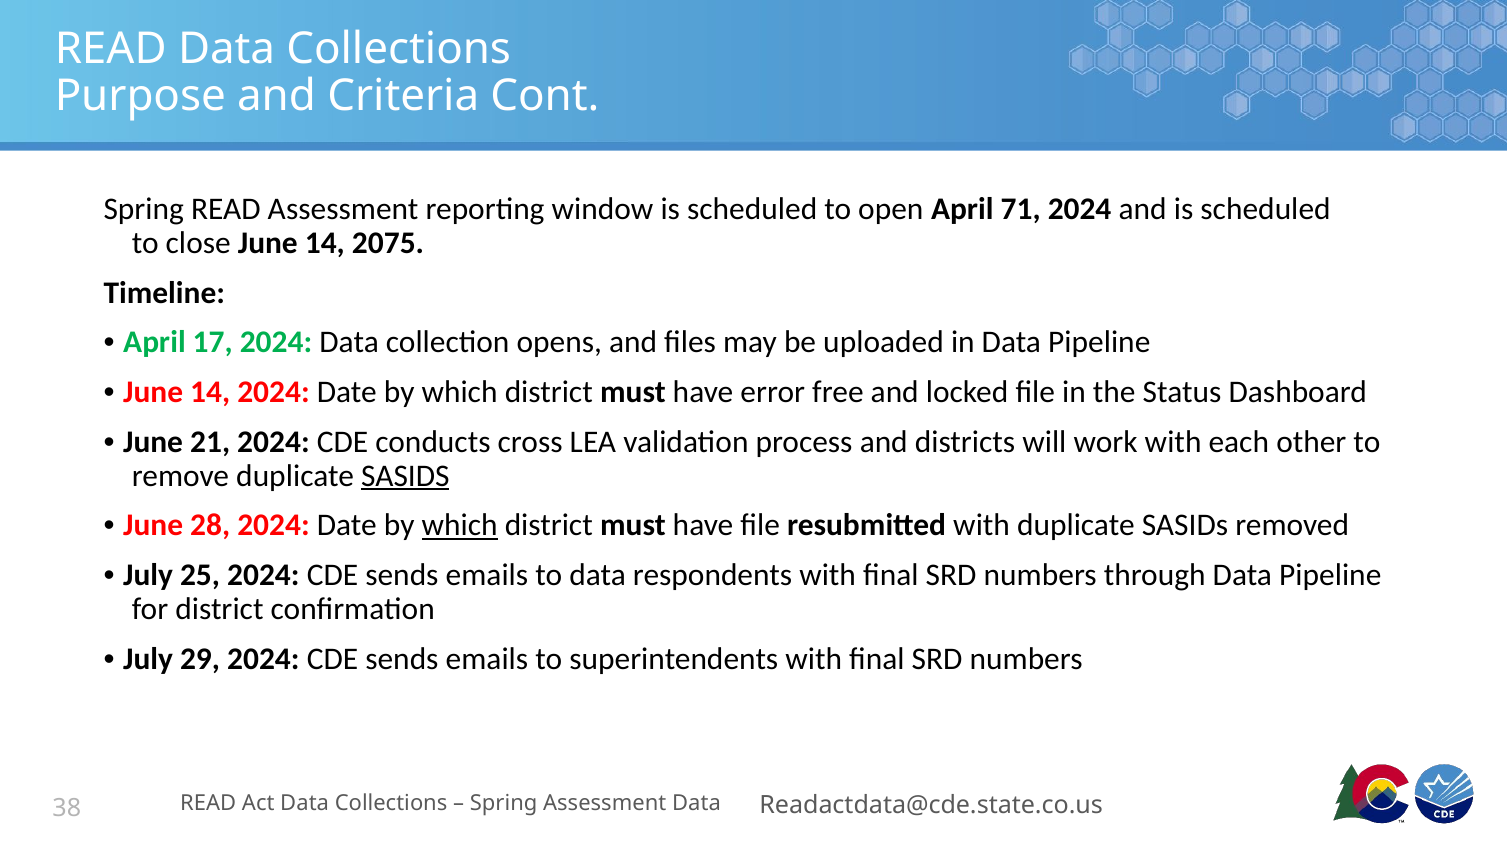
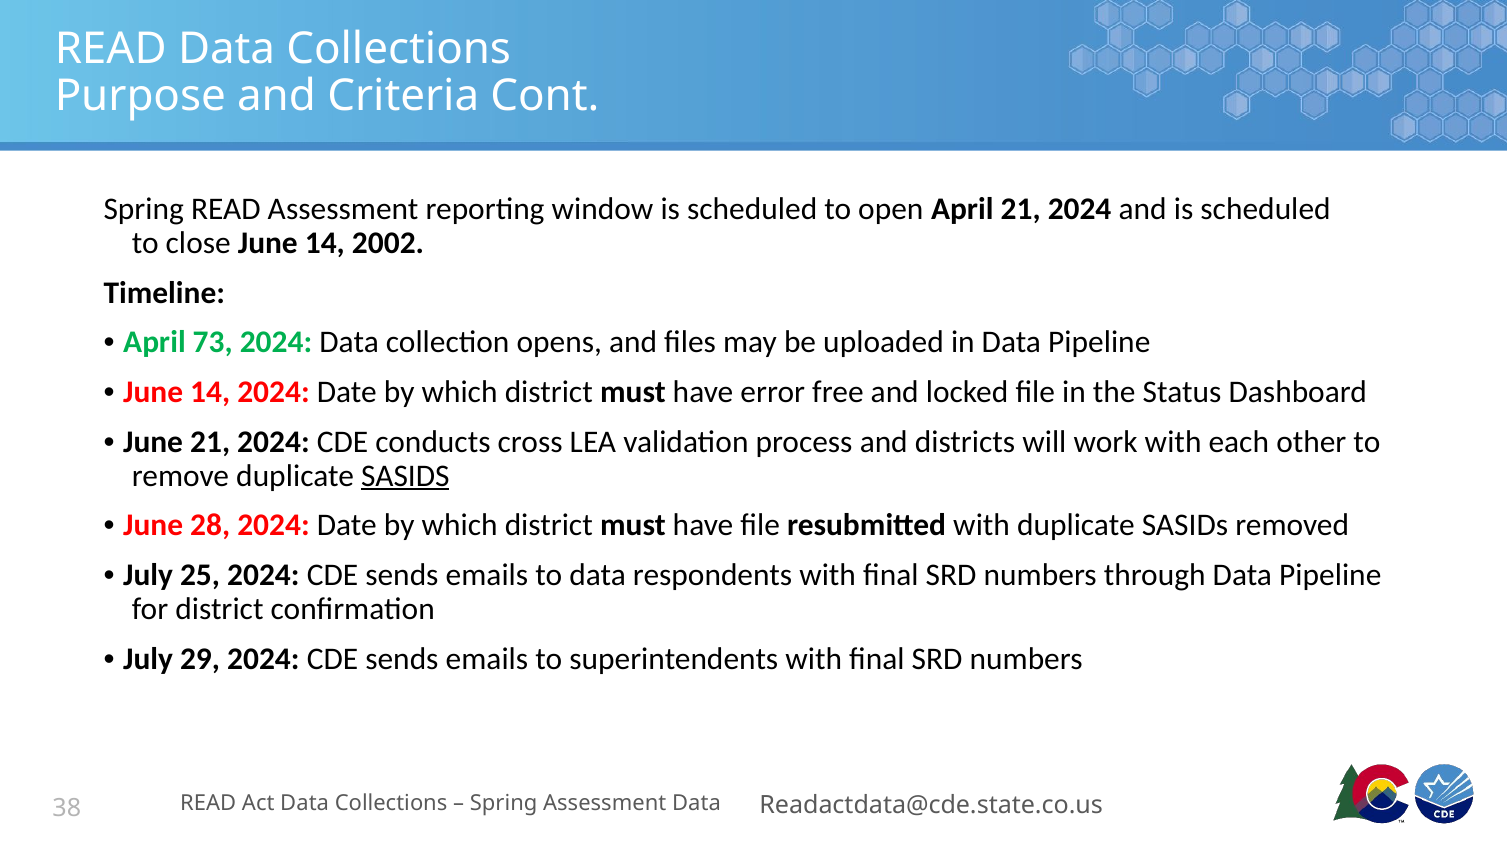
April 71: 71 -> 21
2075: 2075 -> 2002
17: 17 -> 73
which at (460, 525) underline: present -> none
